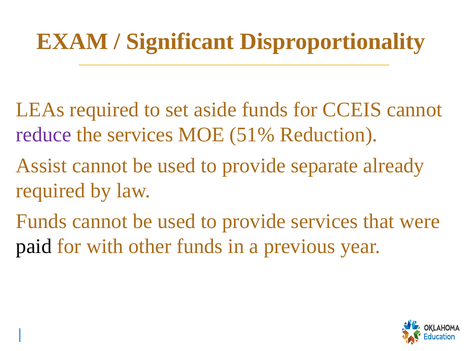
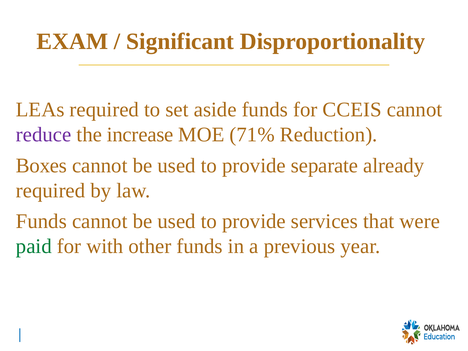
the services: services -> increase
51%: 51% -> 71%
Assist: Assist -> Boxes
paid colour: black -> green
